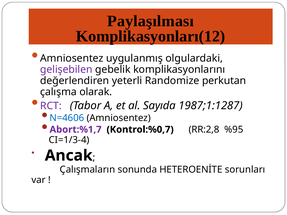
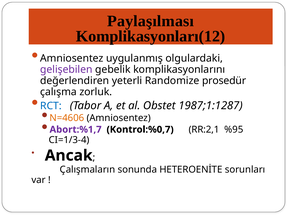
perkutan: perkutan -> prosedür
olarak: olarak -> zorluk
RCT colour: purple -> blue
Sayıda: Sayıda -> Obstet
N=4606 colour: blue -> orange
RR:2,8: RR:2,8 -> RR:2,1
